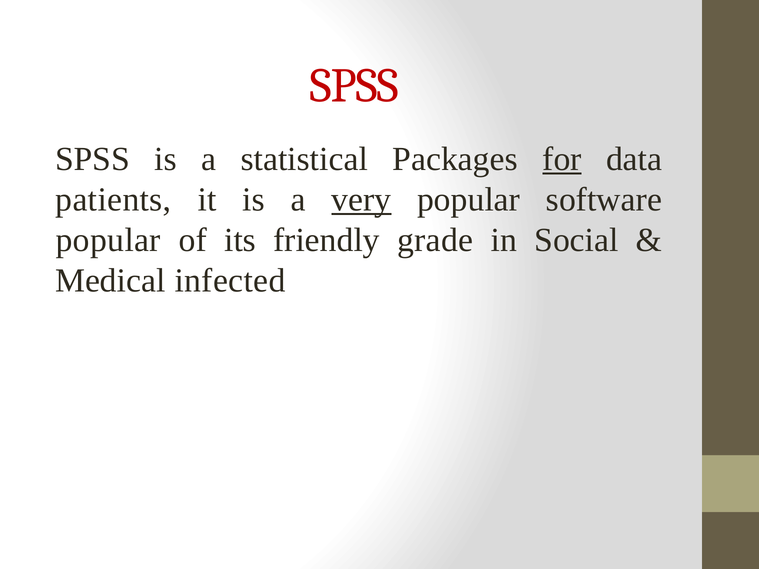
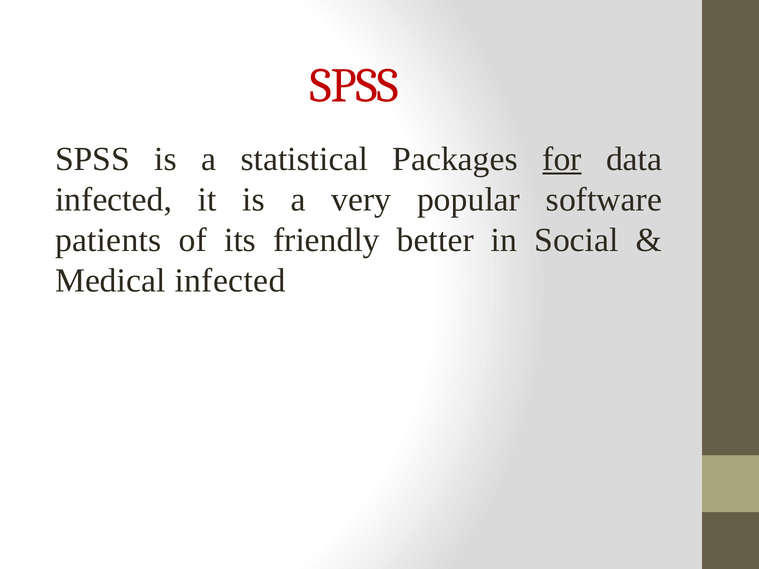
patients at (113, 200): patients -> infected
very underline: present -> none
popular at (108, 240): popular -> patients
grade: grade -> better
